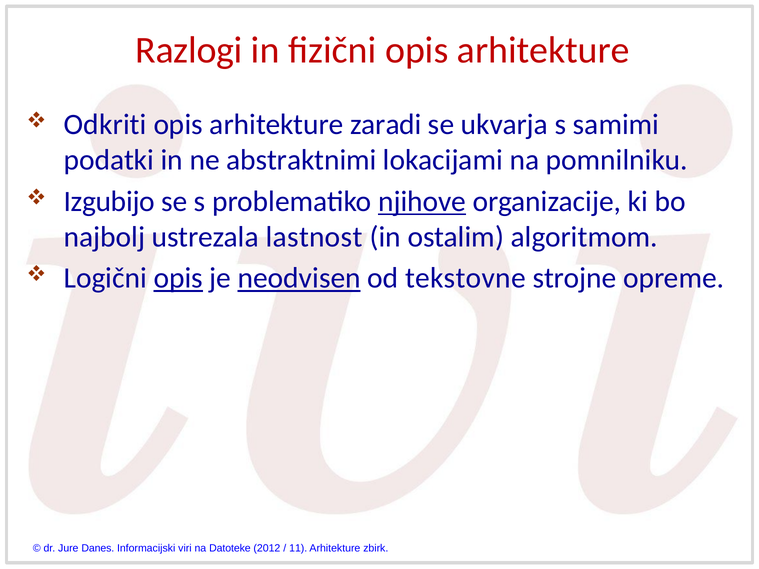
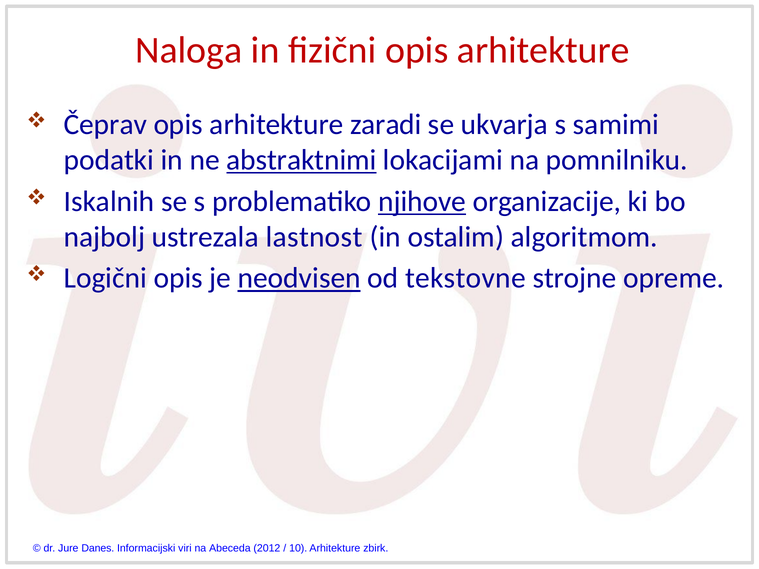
Razlogi: Razlogi -> Naloga
Odkriti: Odkriti -> Čeprav
abstraktnimi underline: none -> present
Izgubijo: Izgubijo -> Iskalnih
opis at (178, 278) underline: present -> none
Datoteke: Datoteke -> Abeceda
11: 11 -> 10
